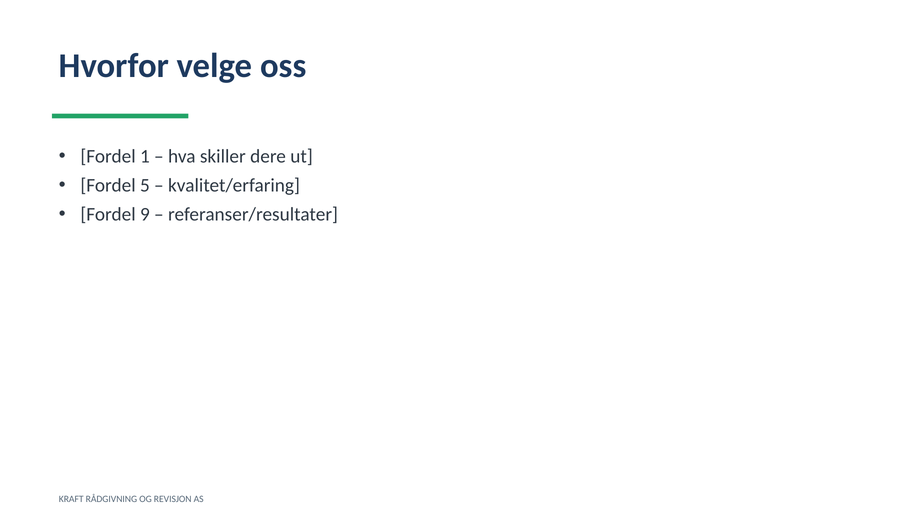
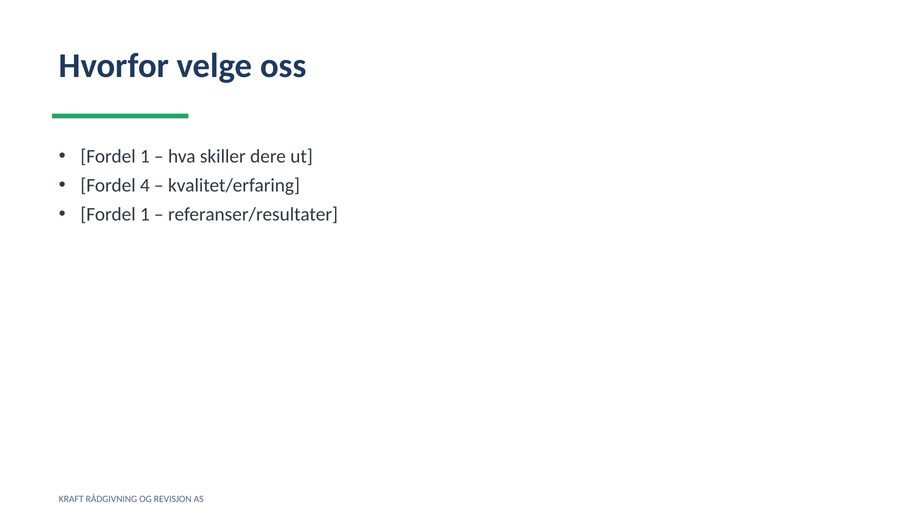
5: 5 -> 4
9 at (145, 214): 9 -> 1
